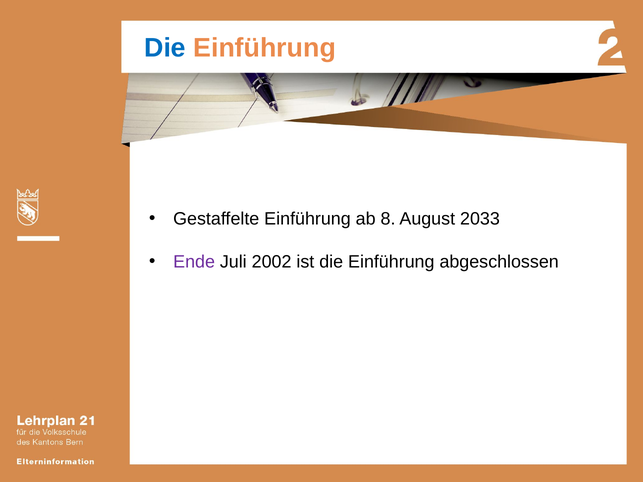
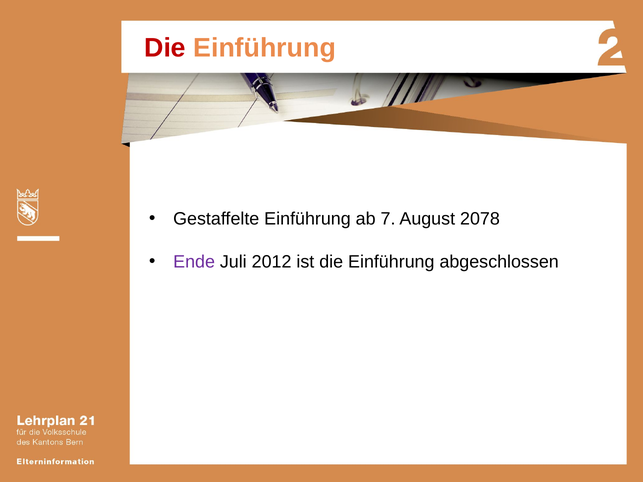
Die at (165, 48) colour: blue -> red
8: 8 -> 7
2033: 2033 -> 2078
2002: 2002 -> 2012
